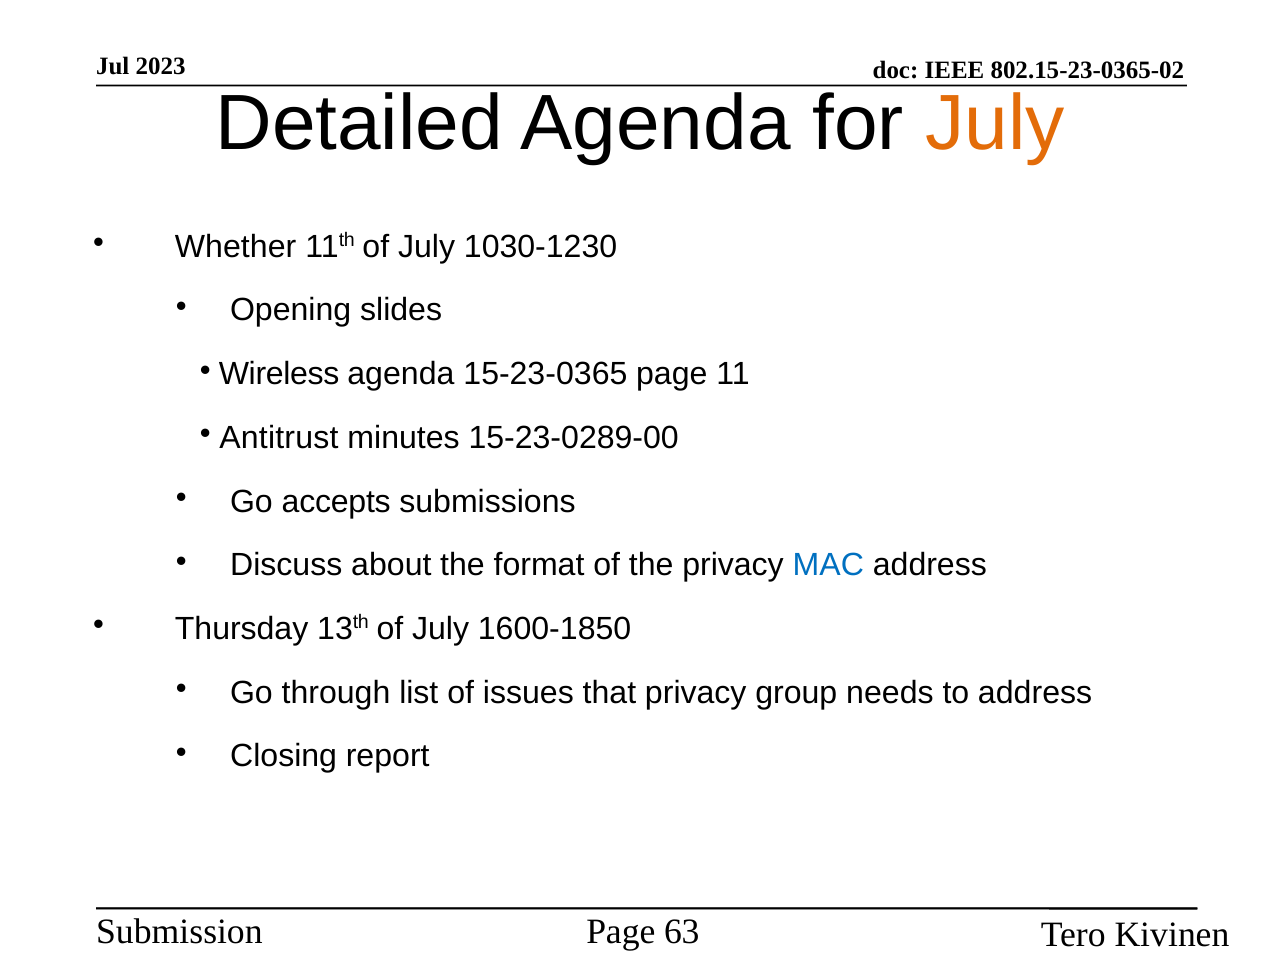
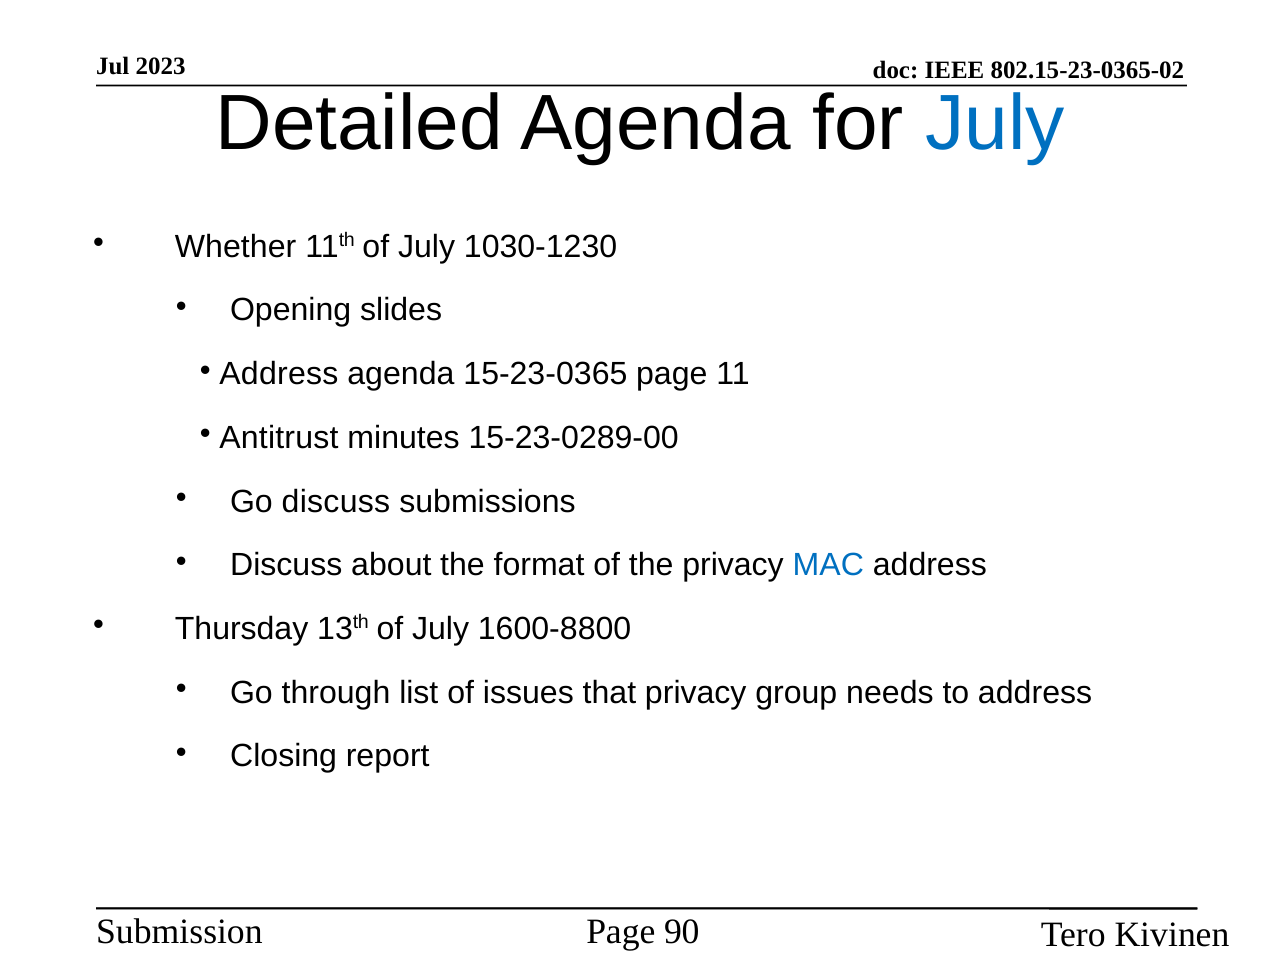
July at (995, 124) colour: orange -> blue
Wireless at (279, 374): Wireless -> Address
Go accepts: accepts -> discuss
1600-1850: 1600-1850 -> 1600-8800
63: 63 -> 90
